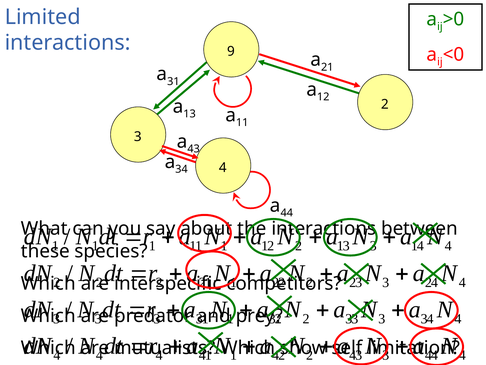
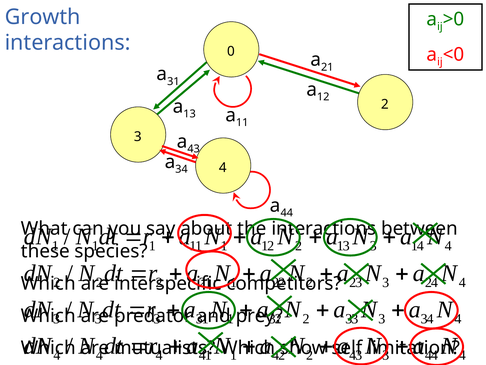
Limited: Limited -> Growth
9: 9 -> 0
